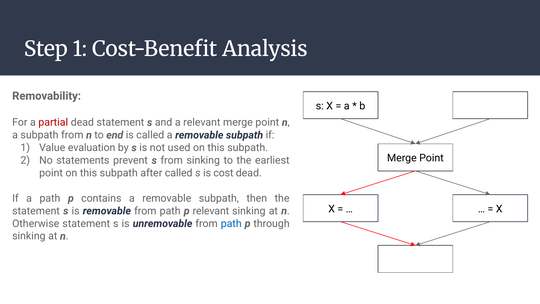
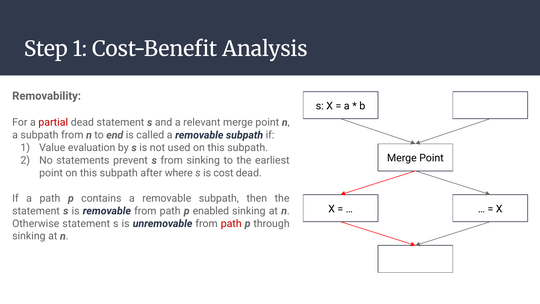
after called: called -> where
p relevant: relevant -> enabled
path at (231, 223) colour: blue -> red
